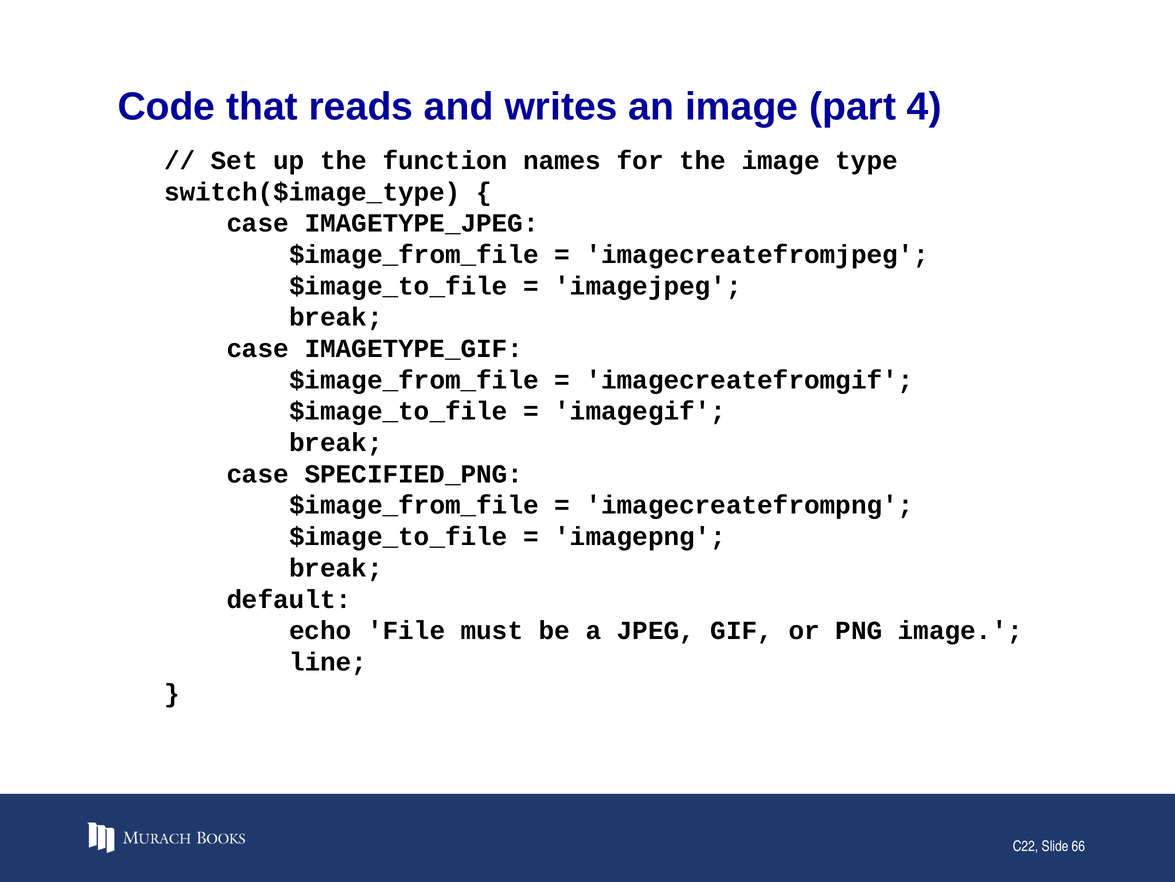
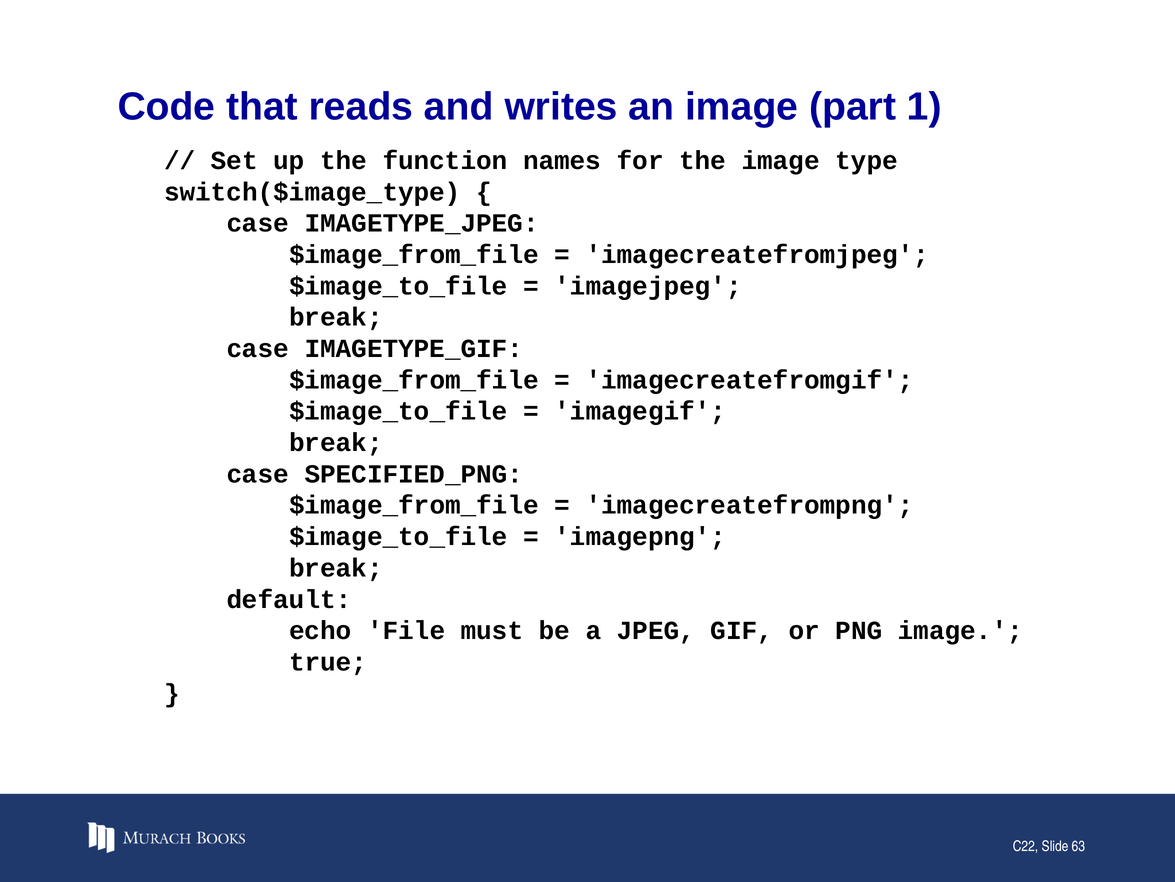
4: 4 -> 1
line: line -> true
66: 66 -> 63
